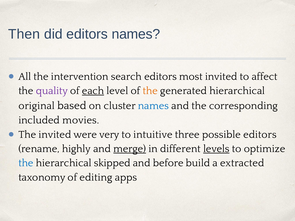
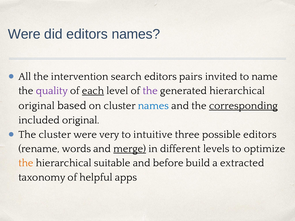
Then at (24, 34): Then -> Were
most: most -> pairs
affect: affect -> name
the at (150, 91) colour: orange -> purple
corresponding underline: none -> present
included movies: movies -> original
The invited: invited -> cluster
highly: highly -> words
levels underline: present -> none
the at (26, 163) colour: blue -> orange
skipped: skipped -> suitable
editing: editing -> helpful
